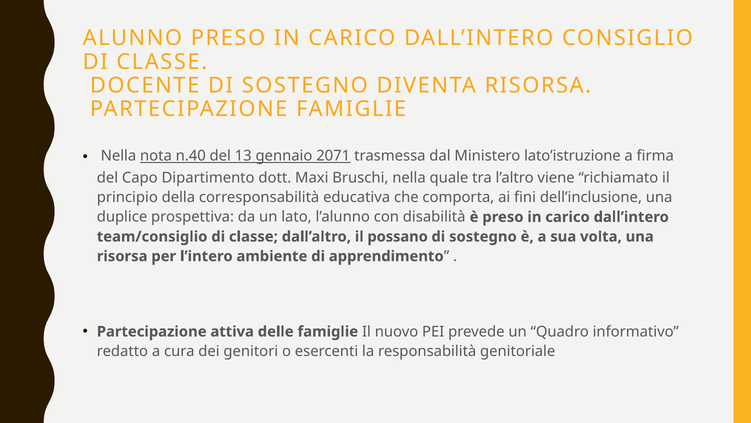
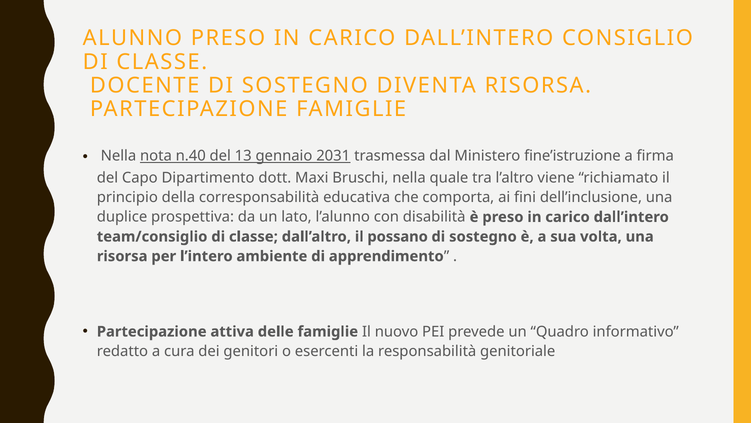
2071: 2071 -> 2031
lato’istruzione: lato’istruzione -> fine’istruzione
